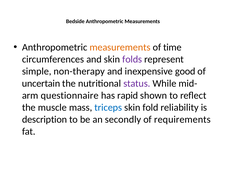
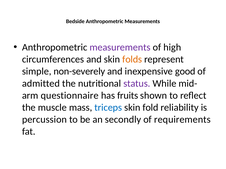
measurements at (120, 47) colour: orange -> purple
time: time -> high
folds colour: purple -> orange
non-therapy: non-therapy -> non-severely
uncertain: uncertain -> admitted
rapid: rapid -> fruits
description: description -> percussion
